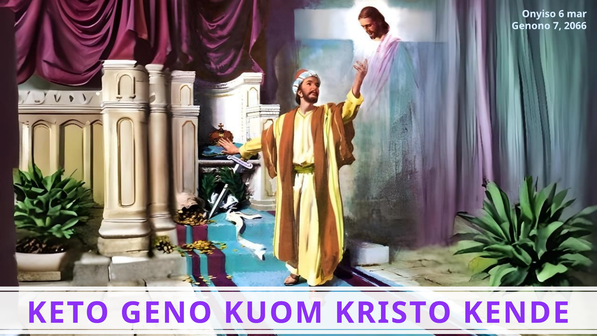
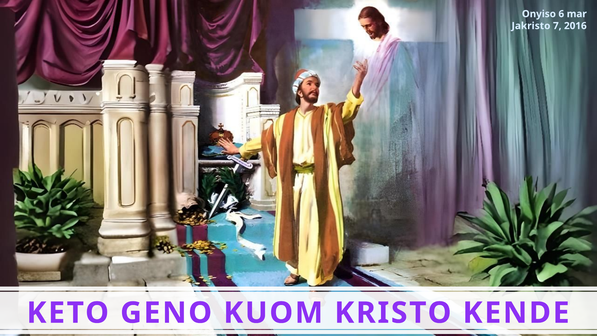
Genono: Genono -> Jakristo
2066: 2066 -> 2016
